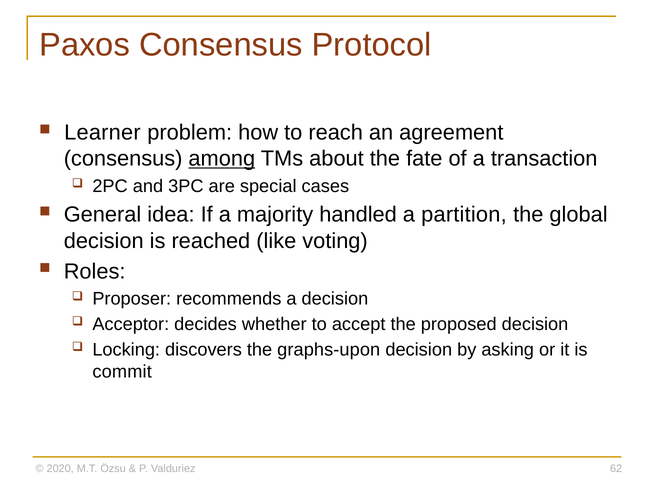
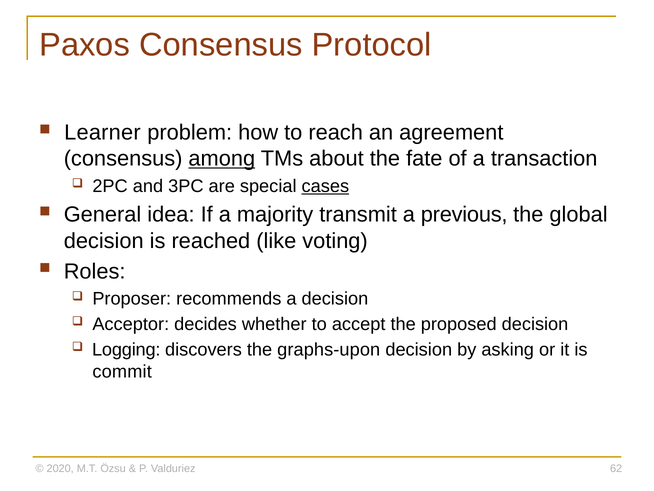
cases underline: none -> present
handled: handled -> transmit
partition: partition -> previous
Locking: Locking -> Logging
